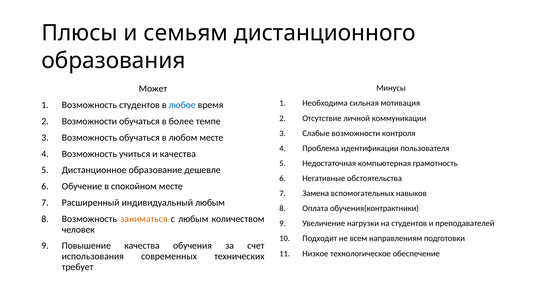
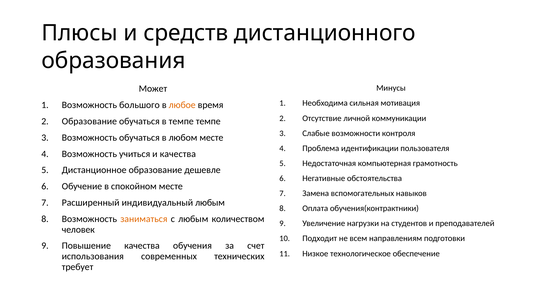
семьям: семьям -> средств
Возможность студентов: студентов -> большого
любое colour: blue -> orange
Возможности at (89, 121): Возможности -> Образование
в более: более -> темпе
